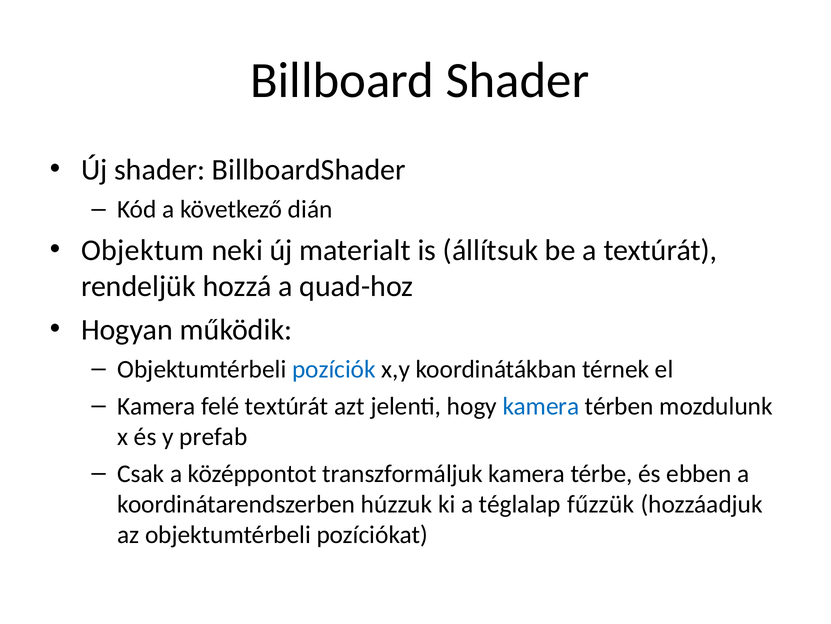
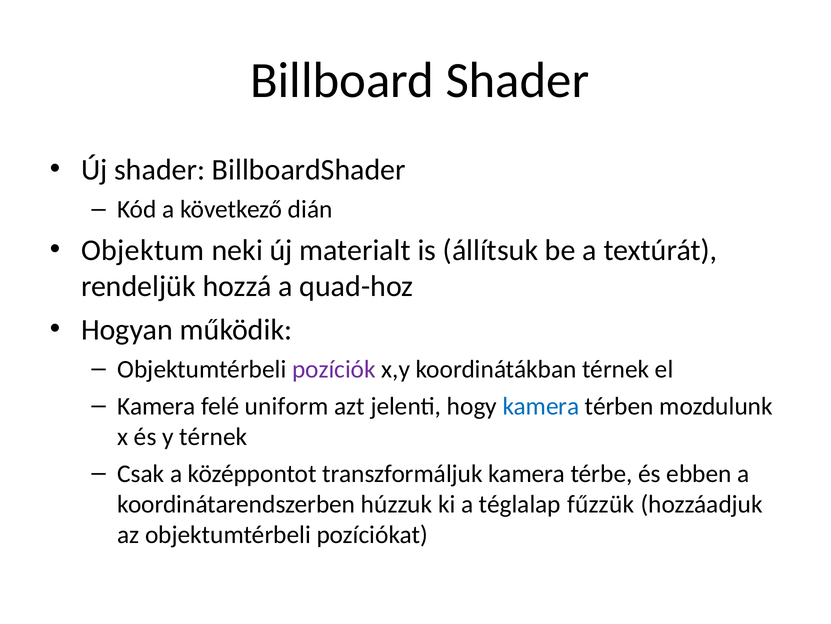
pozíciók colour: blue -> purple
felé textúrát: textúrát -> uniform
y prefab: prefab -> térnek
